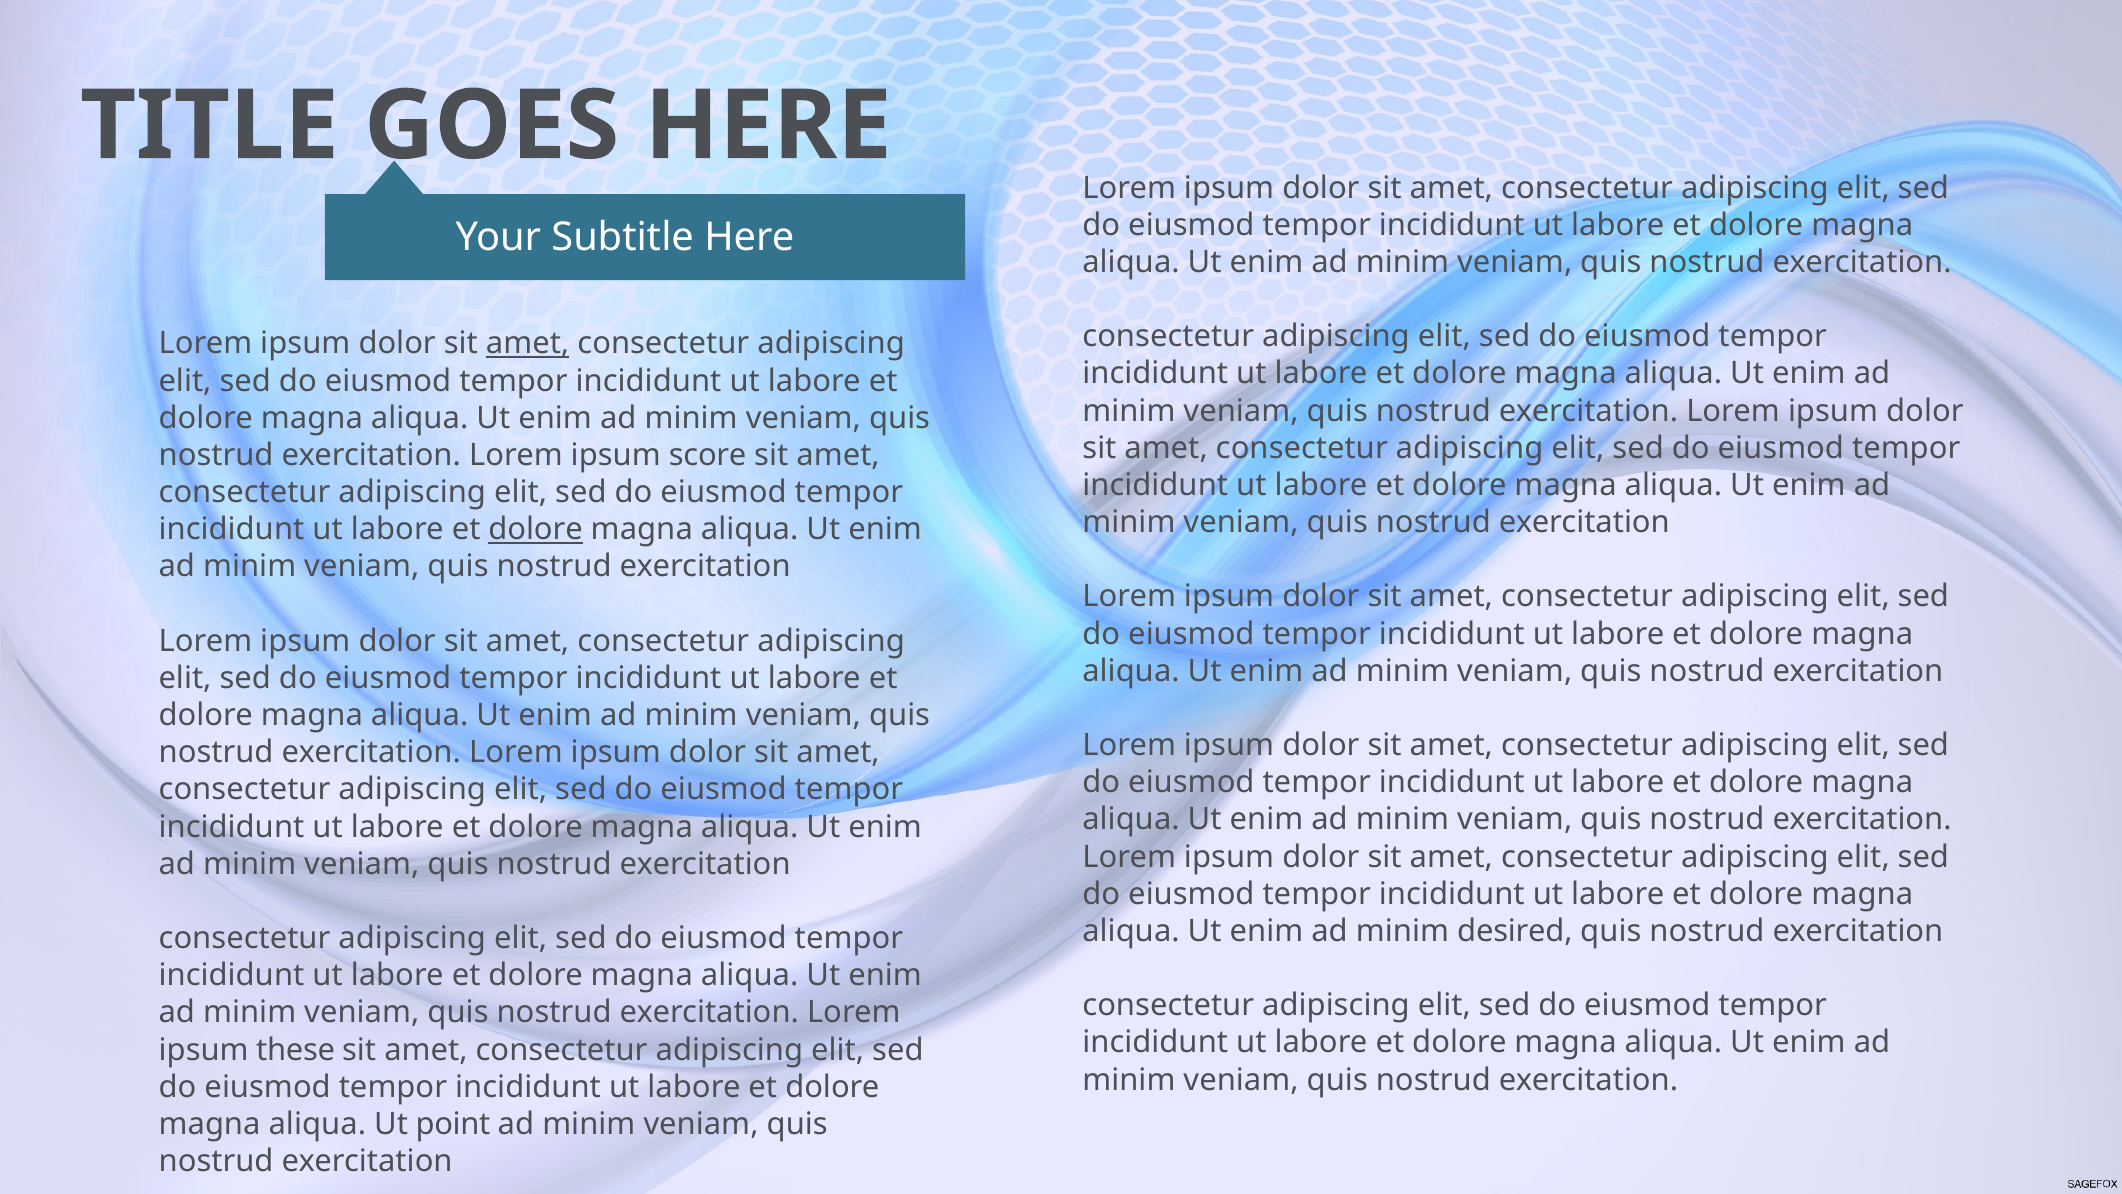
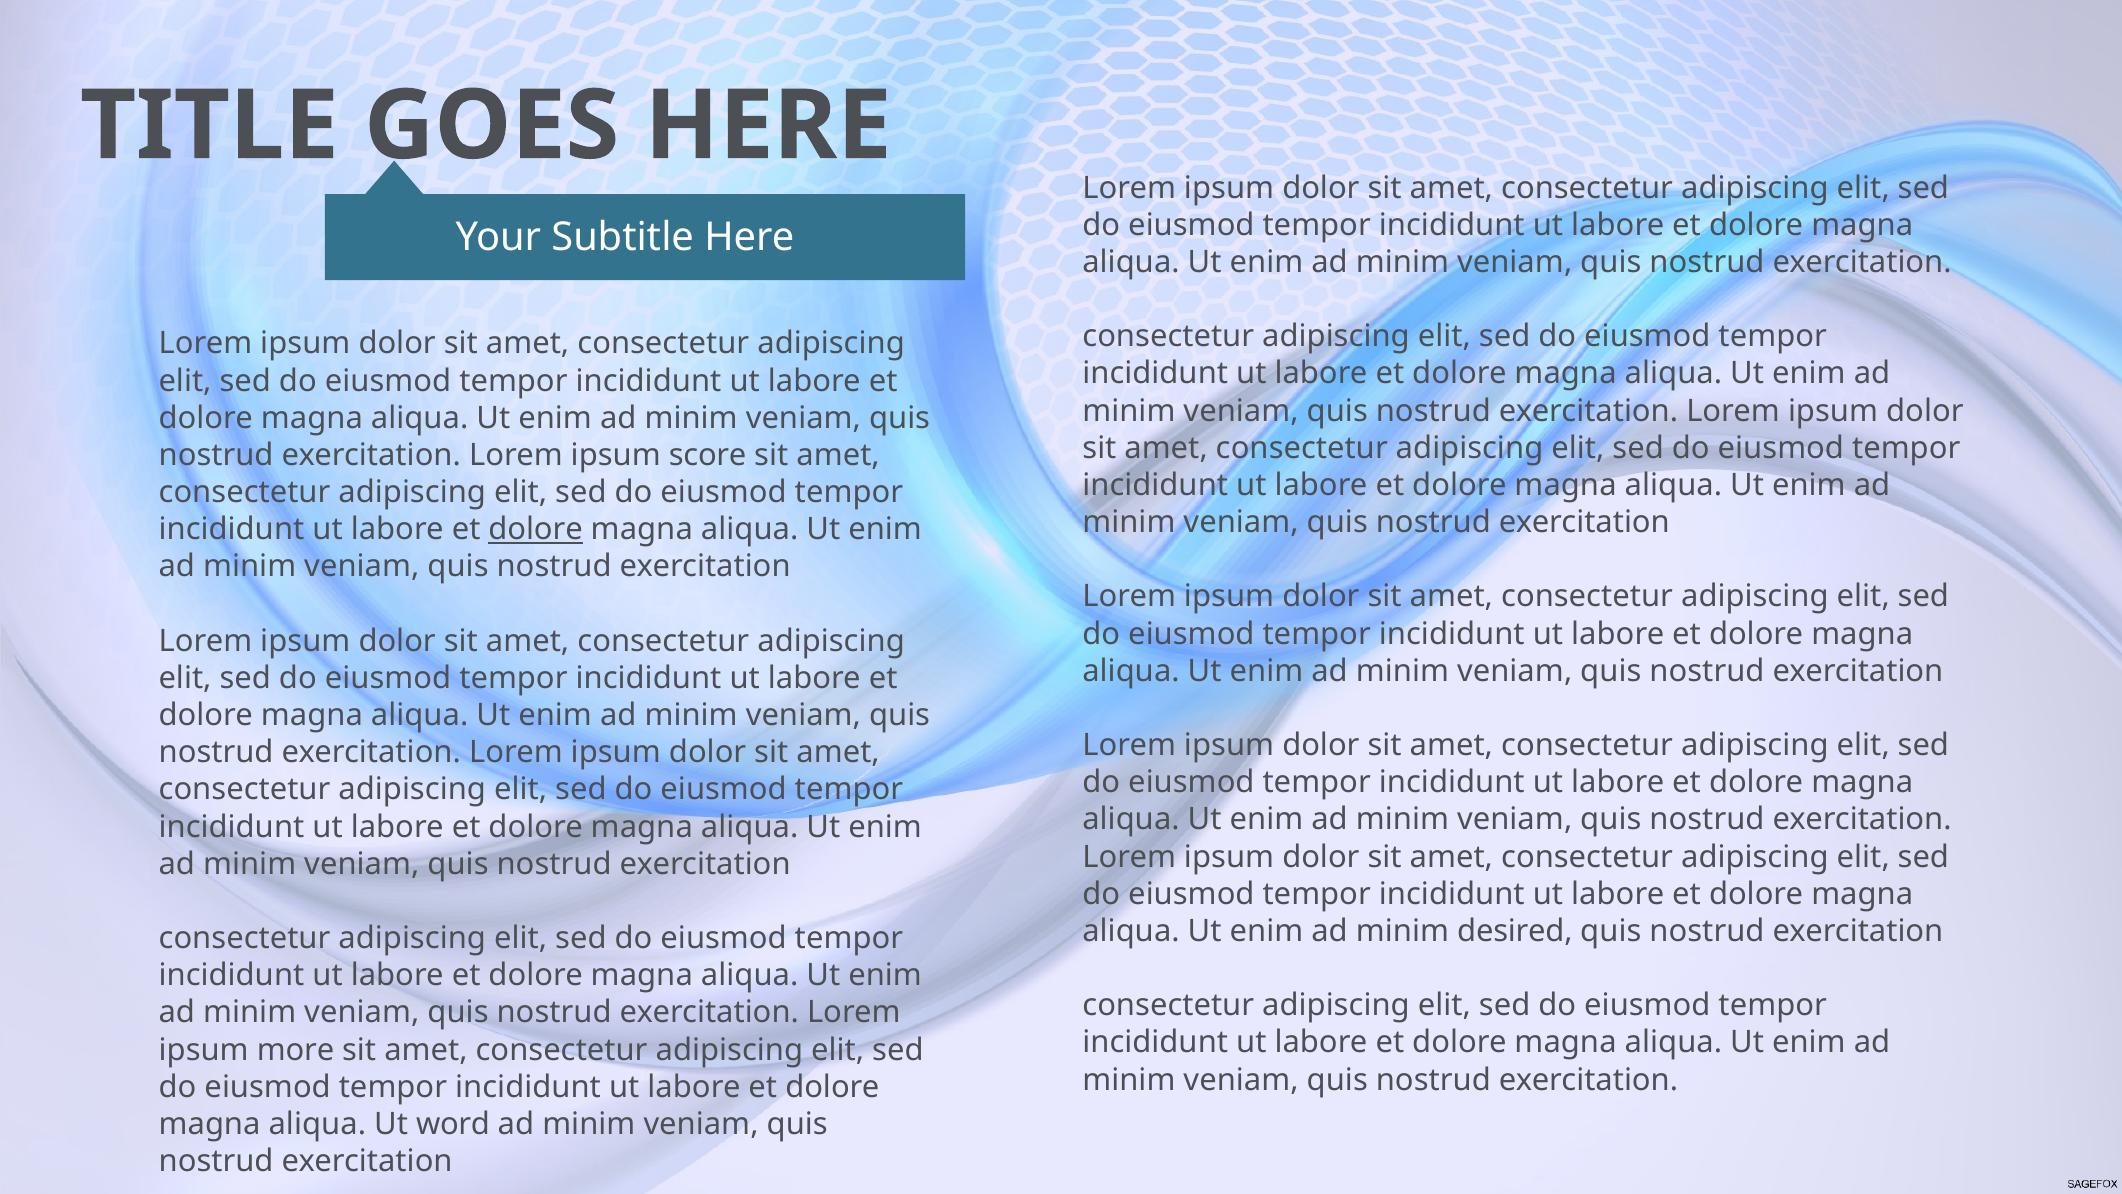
amet at (528, 344) underline: present -> none
these: these -> more
point: point -> word
